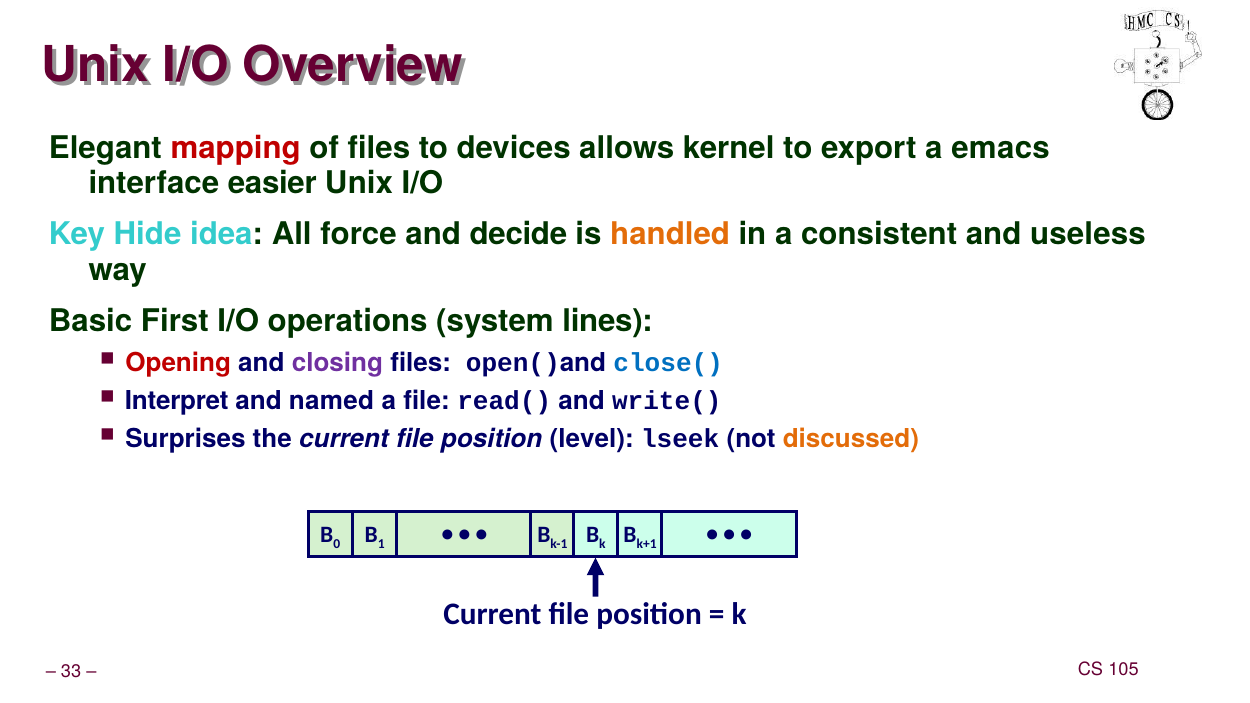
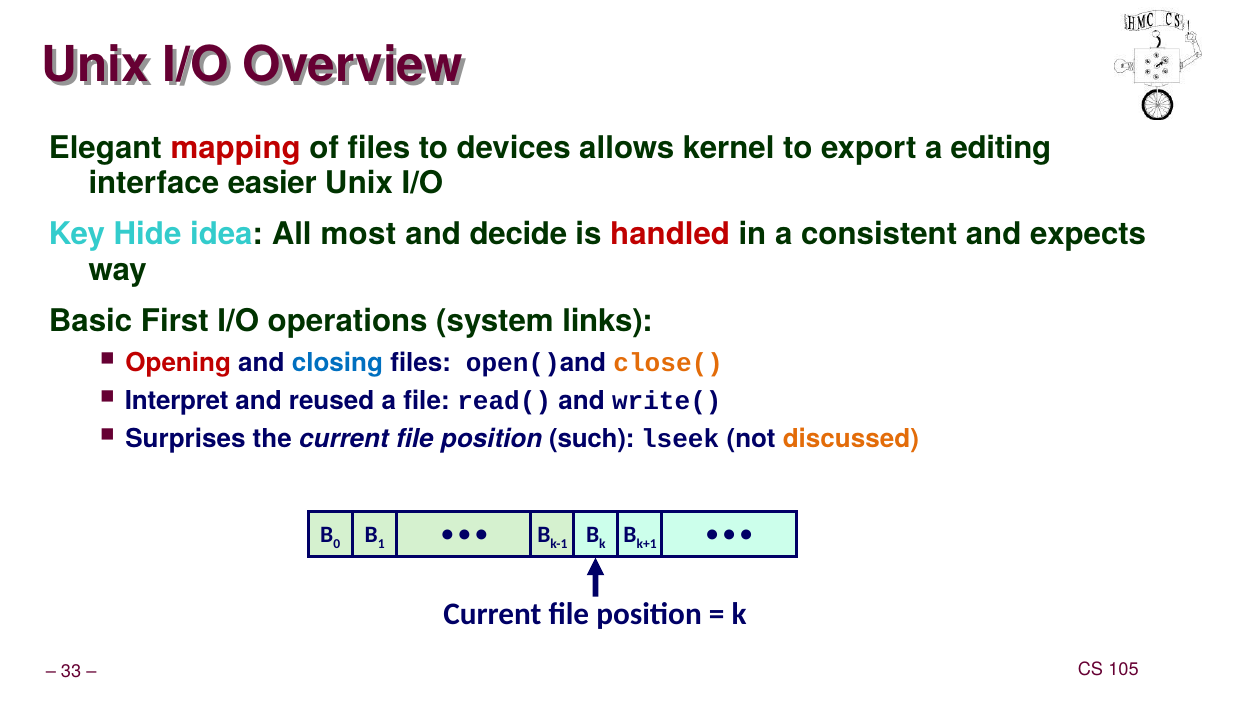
emacs: emacs -> editing
force: force -> most
handled colour: orange -> red
useless: useless -> expects
lines: lines -> links
closing colour: purple -> blue
close( colour: blue -> orange
named: named -> reused
level: level -> such
